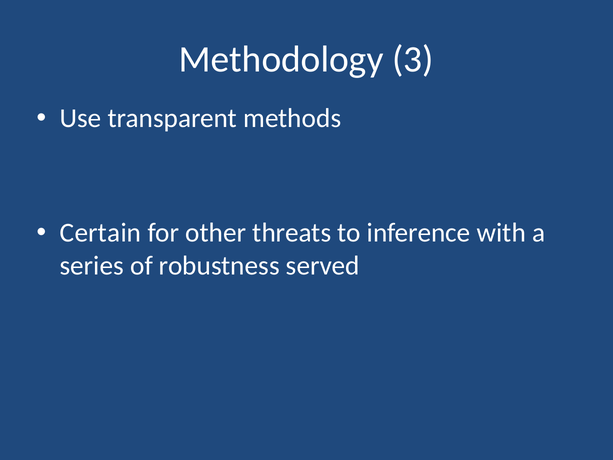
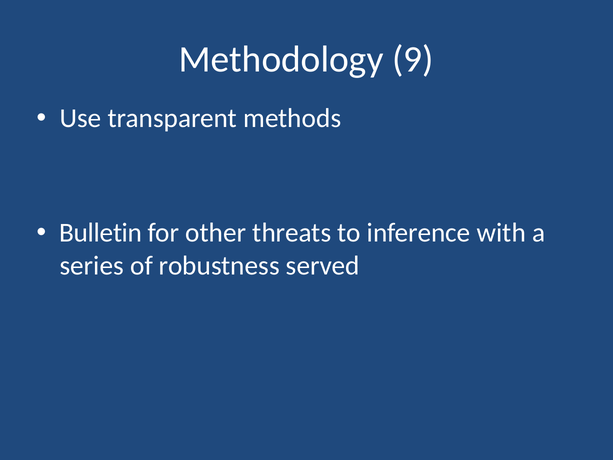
3: 3 -> 9
Certain: Certain -> Bulletin
